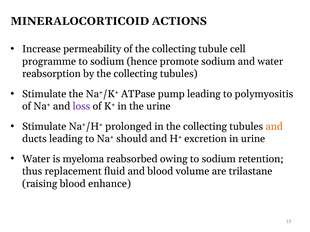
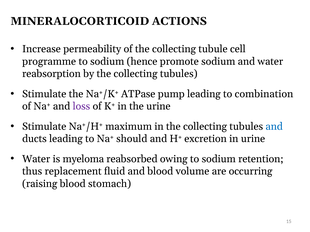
polymyositis: polymyositis -> combination
prolonged: prolonged -> maximum
and at (274, 127) colour: orange -> blue
trilastane: trilastane -> occurring
enhance: enhance -> stomach
